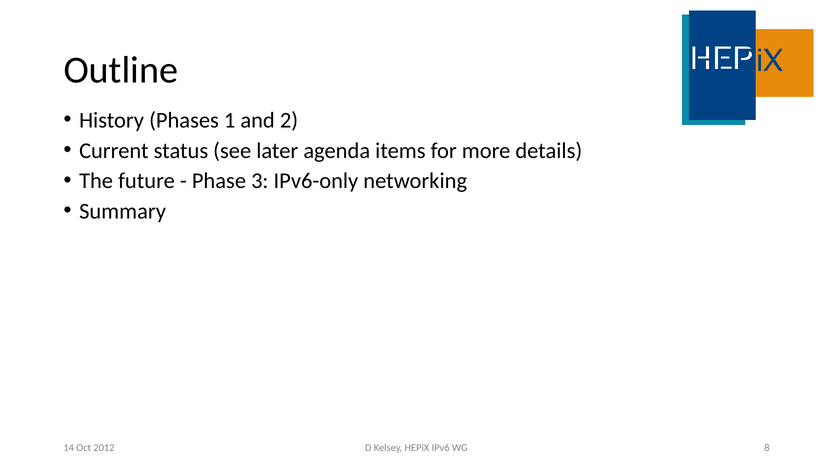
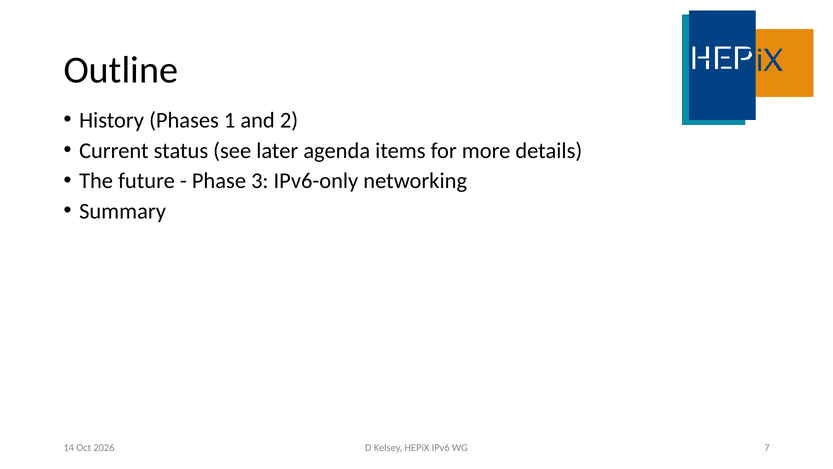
2012: 2012 -> 2026
8: 8 -> 7
